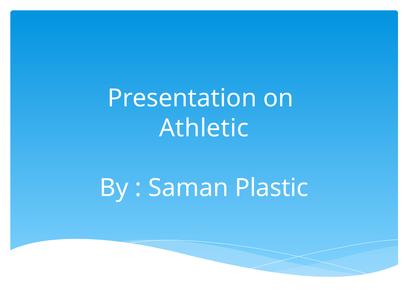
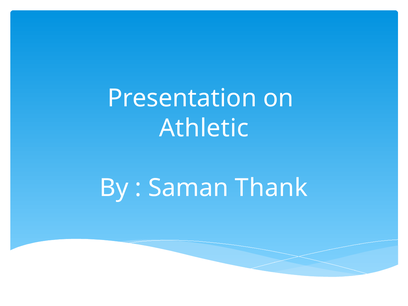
Plastic: Plastic -> Thank
